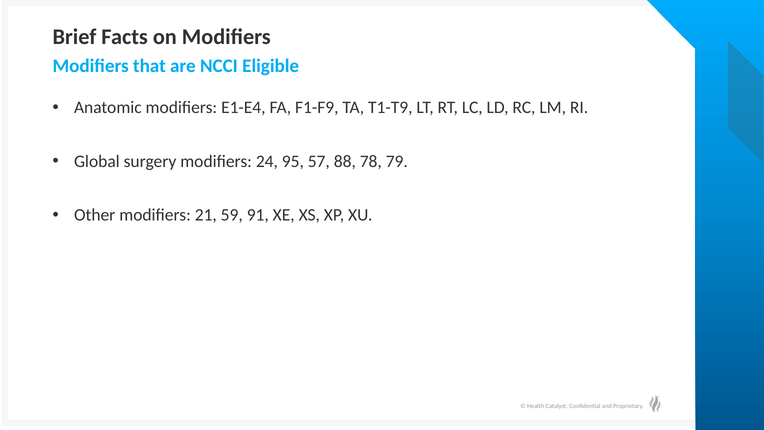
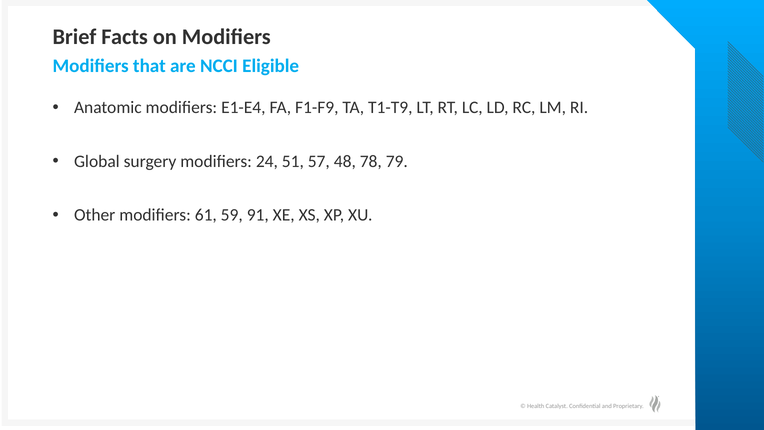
95: 95 -> 51
88: 88 -> 48
21: 21 -> 61
